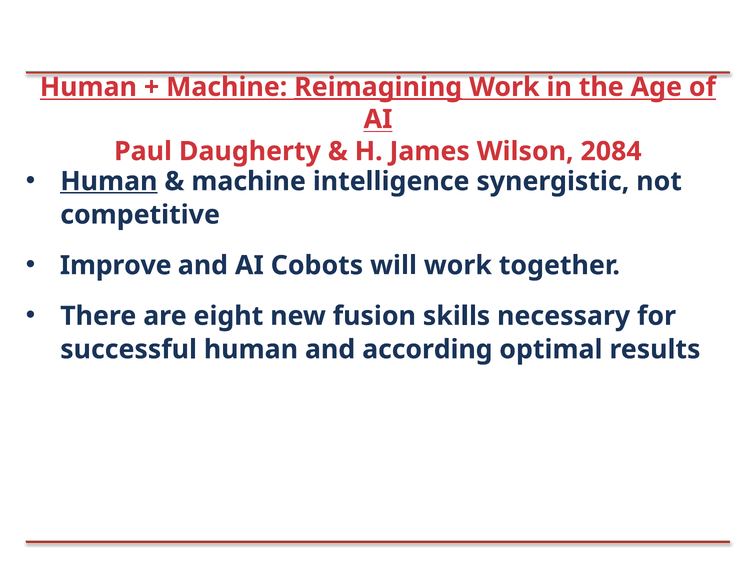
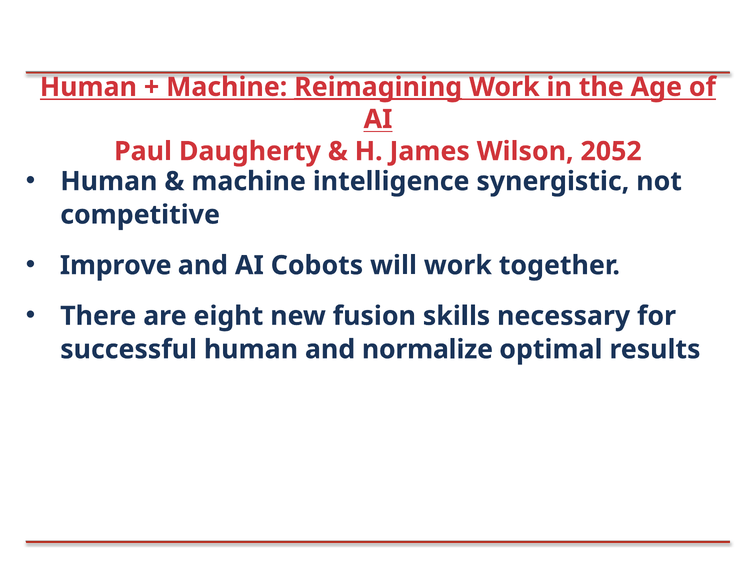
2084: 2084 -> 2052
Human at (109, 181) underline: present -> none
according: according -> normalize
